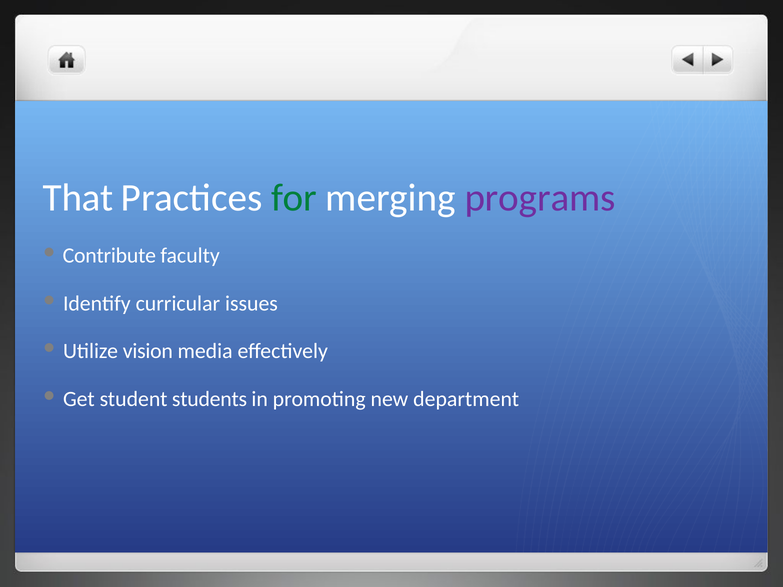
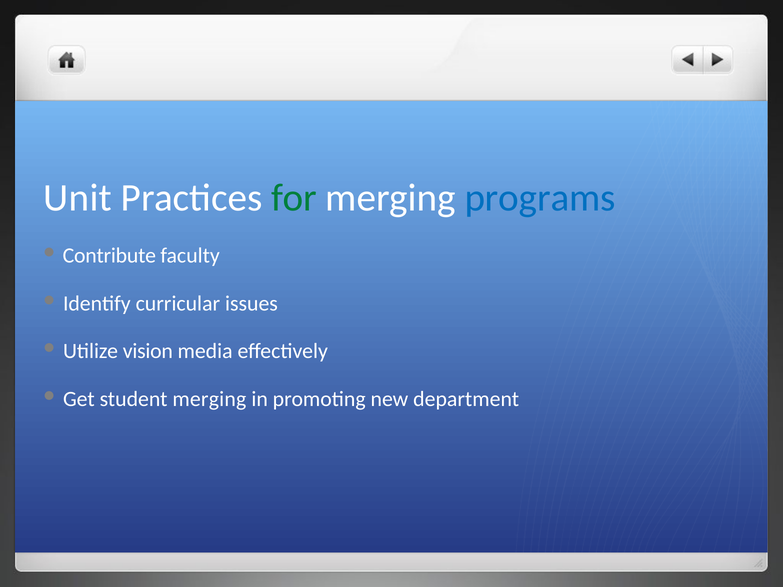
That: That -> Unit
programs colour: purple -> blue
student students: students -> merging
